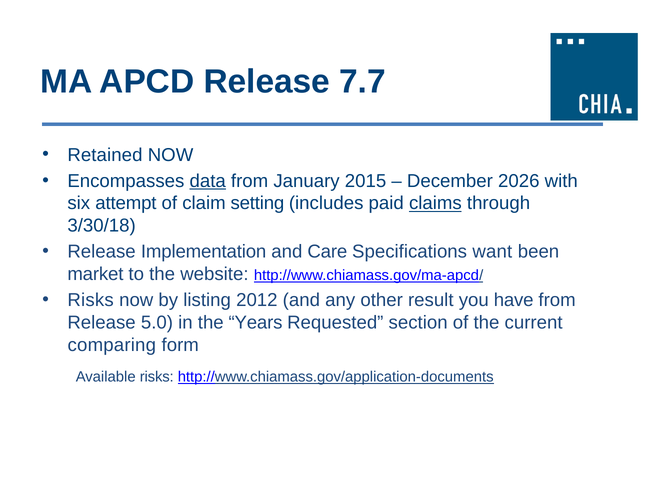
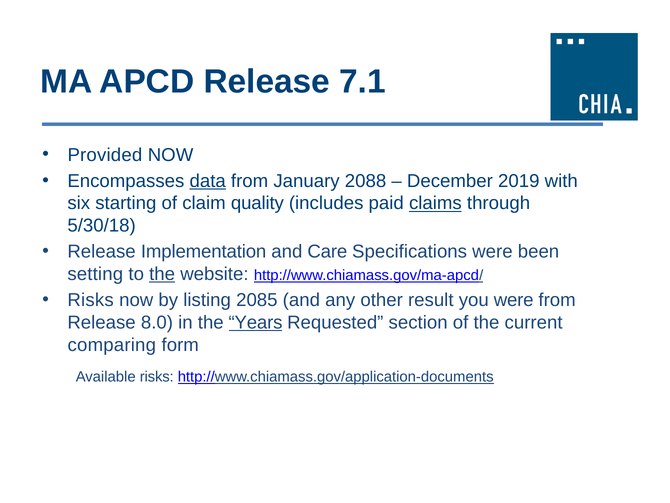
7.7: 7.7 -> 7.1
Retained: Retained -> Provided
2015: 2015 -> 2088
2026: 2026 -> 2019
attempt: attempt -> starting
setting: setting -> quality
3/30/18: 3/30/18 -> 5/30/18
Specifications want: want -> were
market: market -> setting
the at (162, 274) underline: none -> present
2012: 2012 -> 2085
you have: have -> were
5.0: 5.0 -> 8.0
Years underline: none -> present
